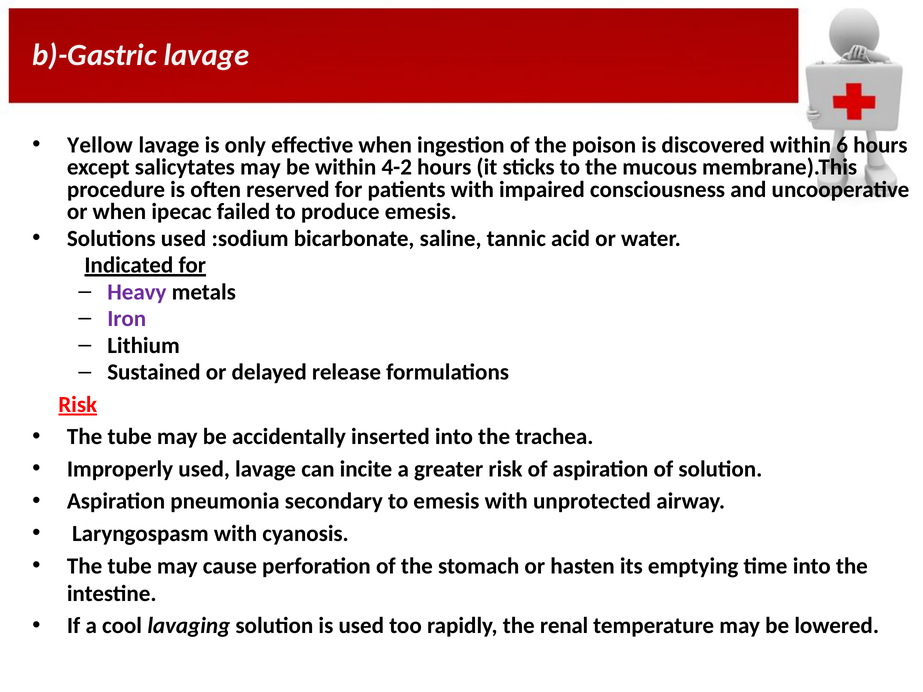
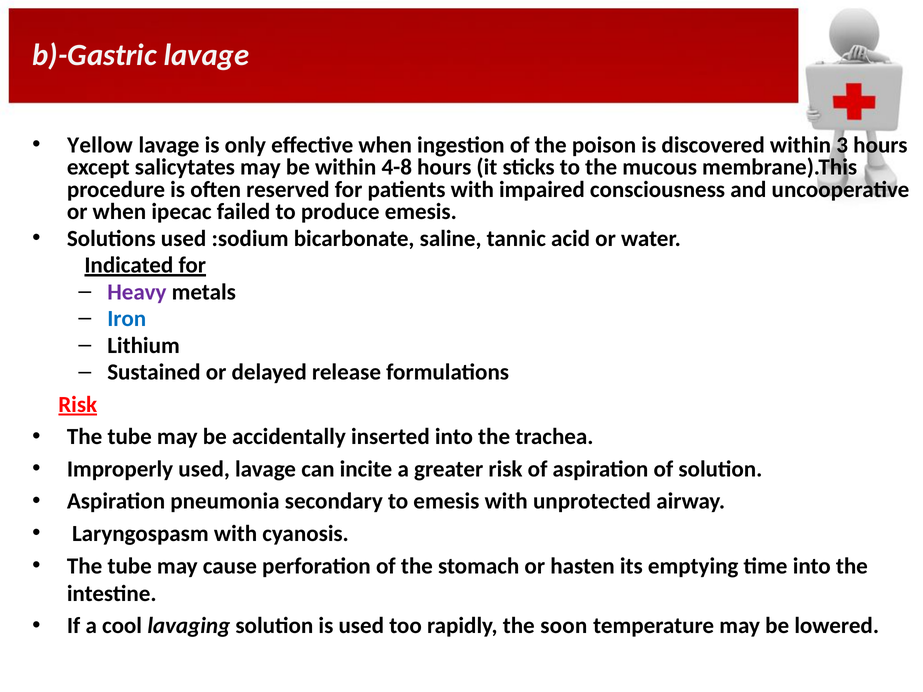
6: 6 -> 3
4-2: 4-2 -> 4-8
Iron colour: purple -> blue
renal: renal -> soon
